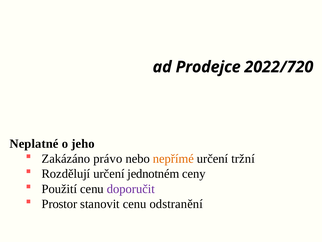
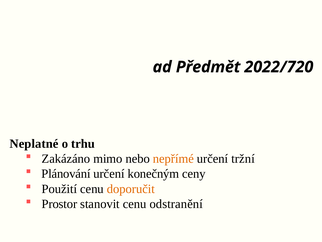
Prodejce: Prodejce -> Předmět
jeho: jeho -> trhu
právo: právo -> mimo
Rozdělují: Rozdělují -> Plánování
jednotném: jednotném -> konečným
doporučit colour: purple -> orange
